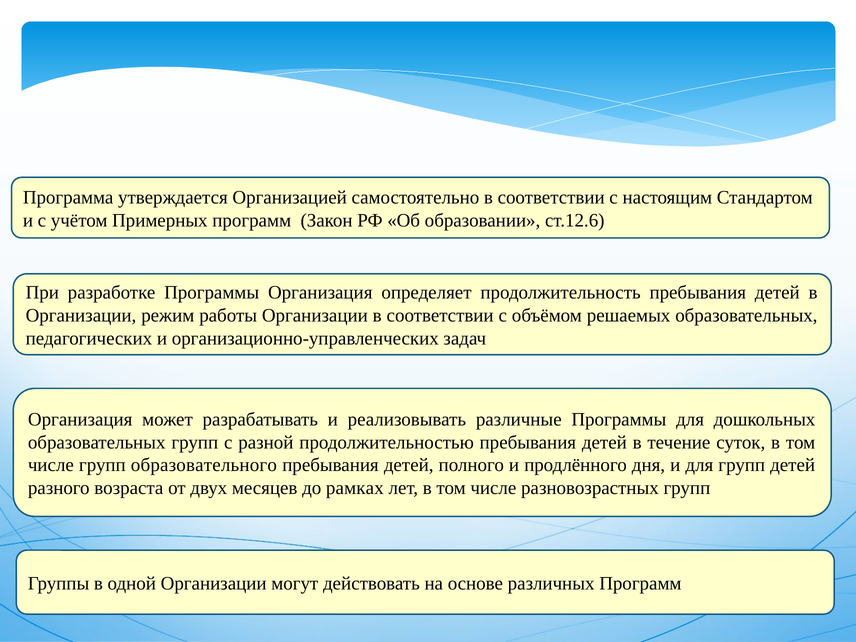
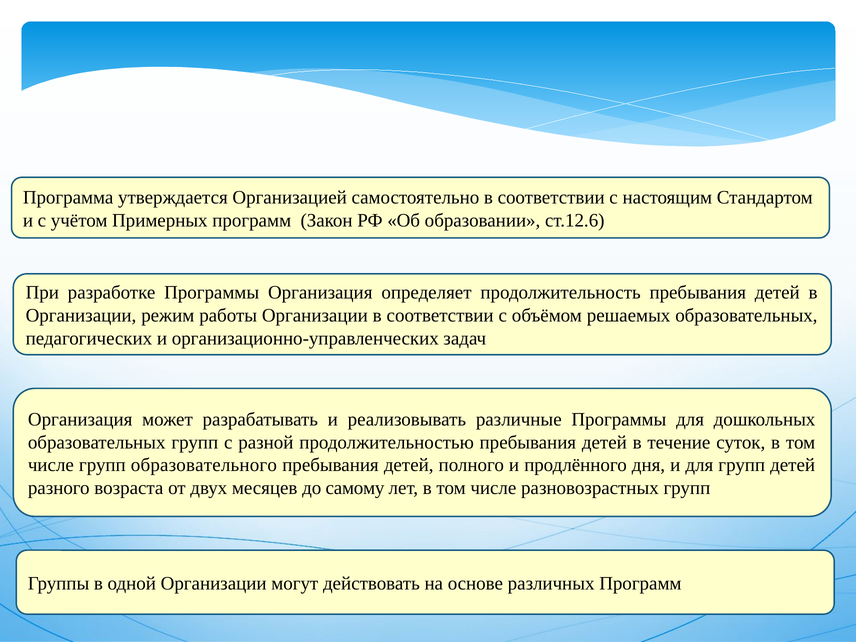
рамках: рамках -> самому
